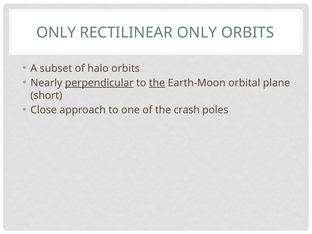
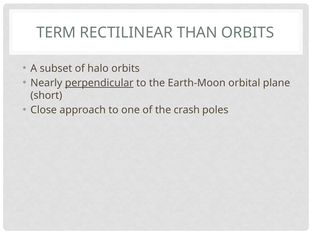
ONLY at (56, 33): ONLY -> TERM
RECTILINEAR ONLY: ONLY -> THAN
the at (157, 83) underline: present -> none
